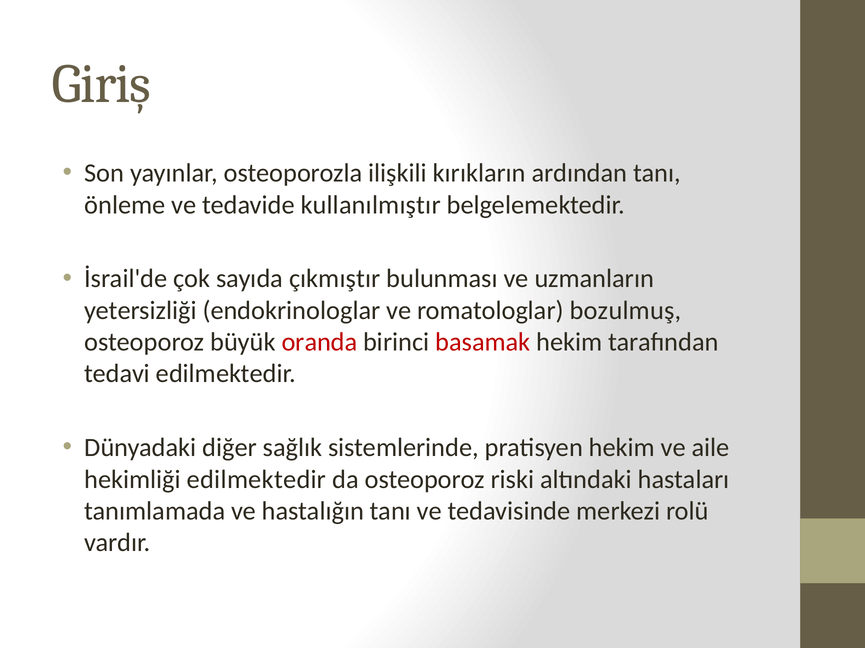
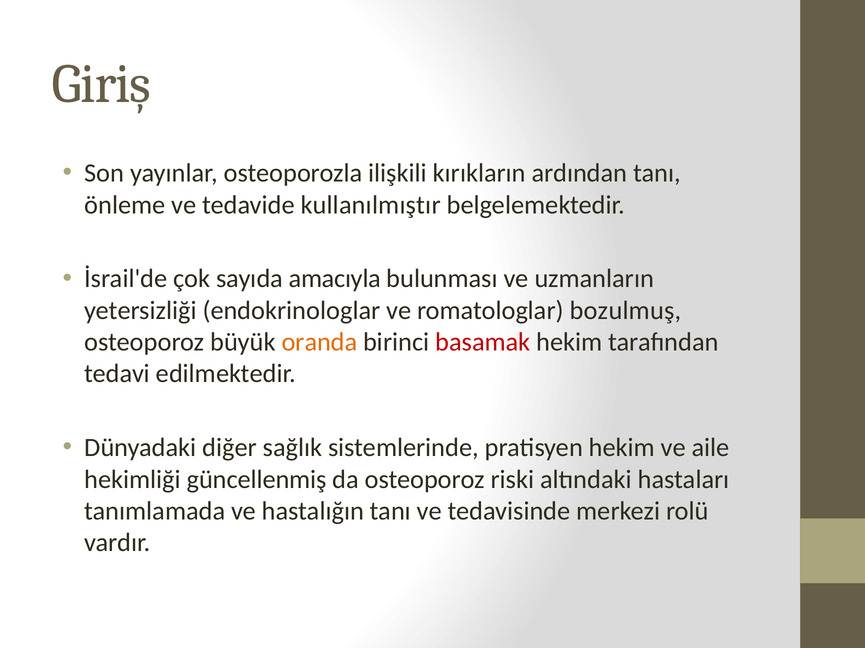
çıkmıştır: çıkmıştır -> amacıyla
oranda colour: red -> orange
hekimliği edilmektedir: edilmektedir -> güncellenmiş
